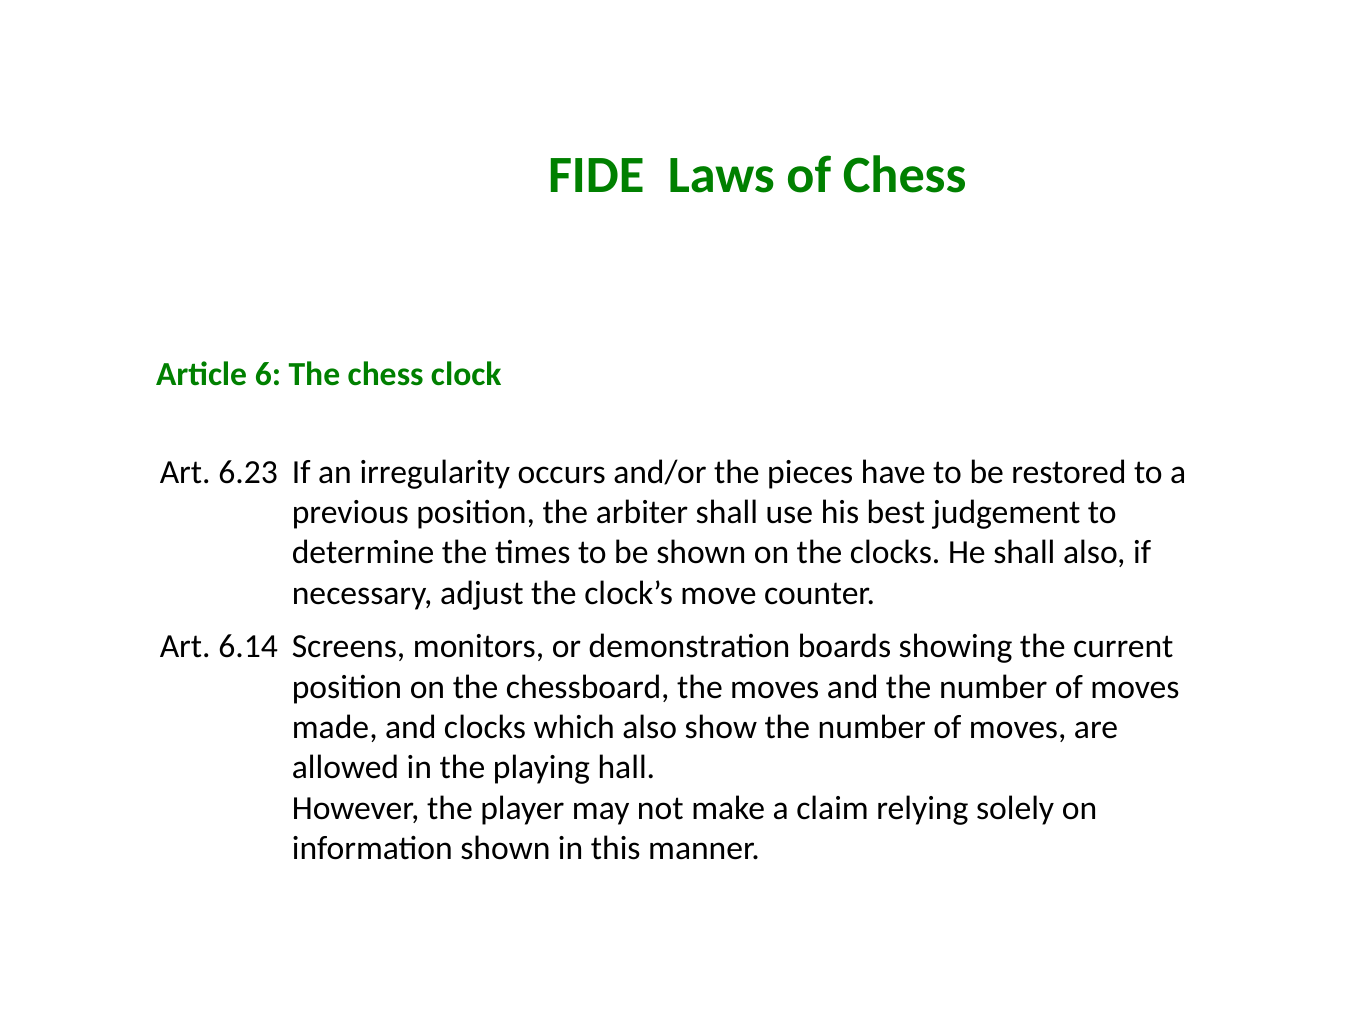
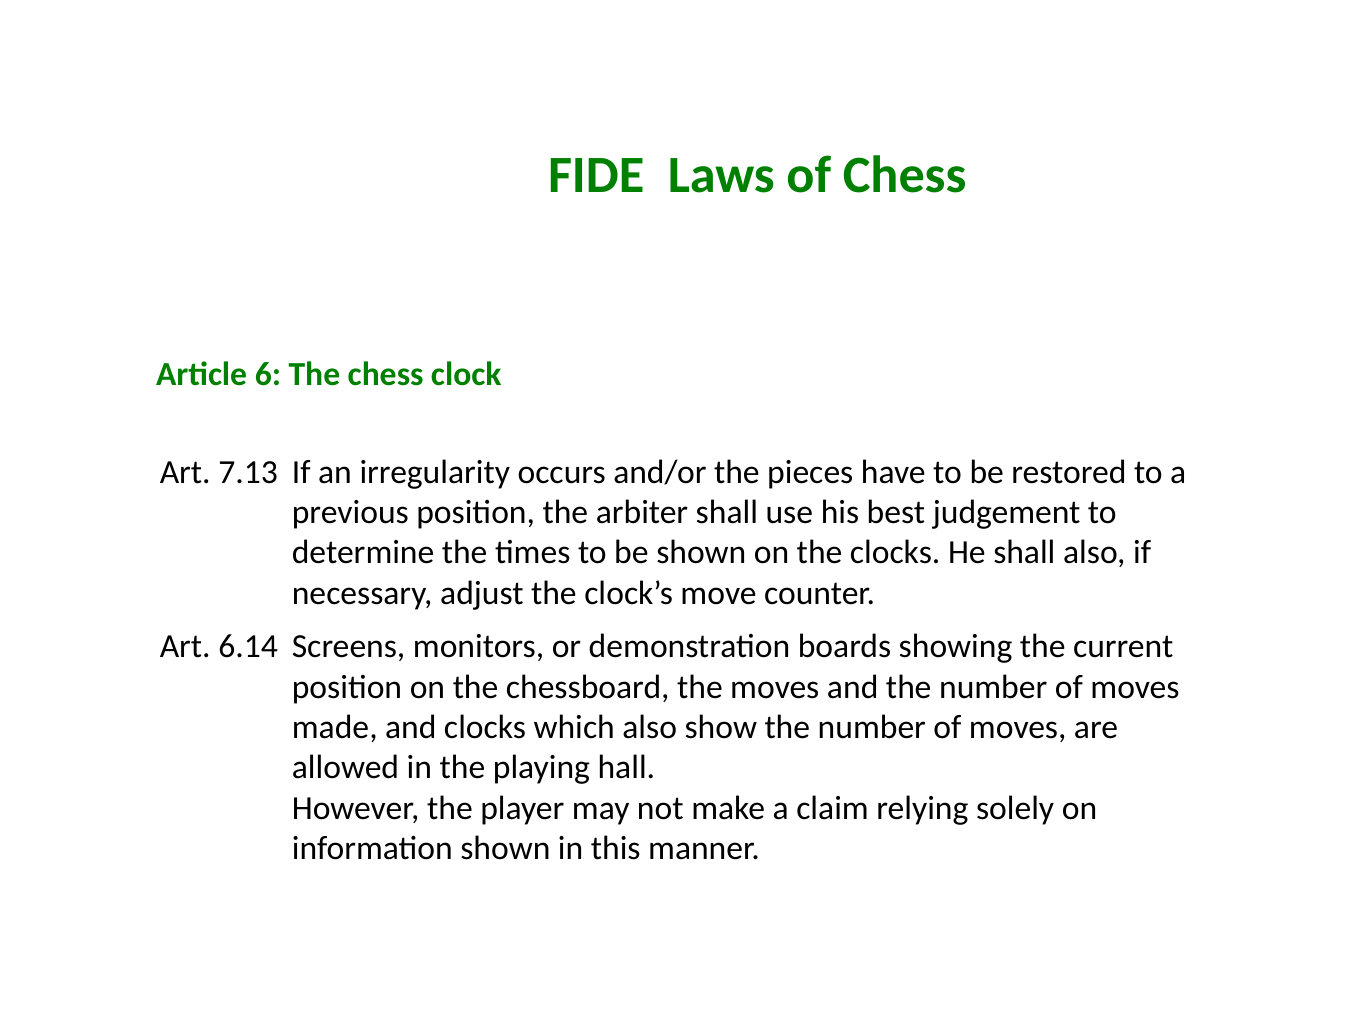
6.23: 6.23 -> 7.13
